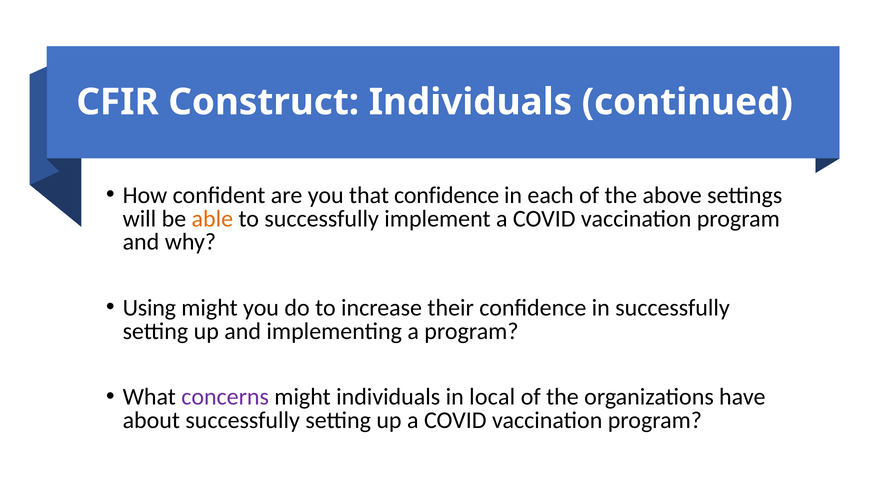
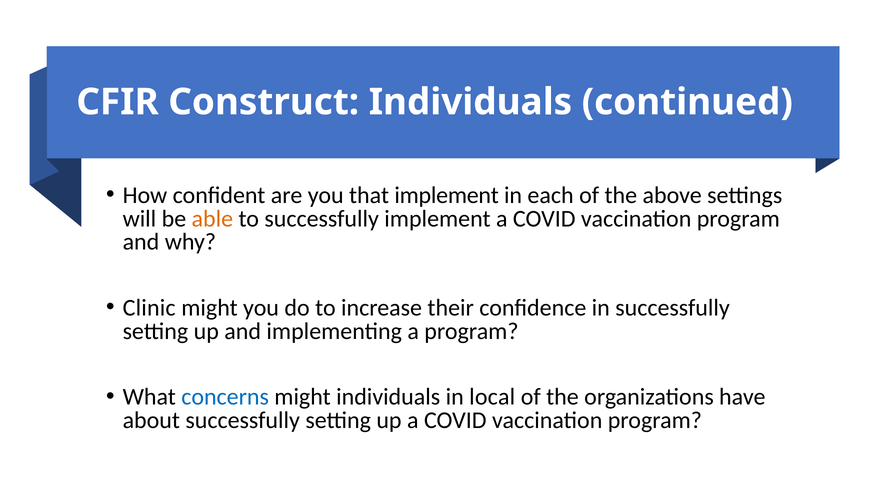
that confidence: confidence -> implement
Using: Using -> Clinic
concerns colour: purple -> blue
